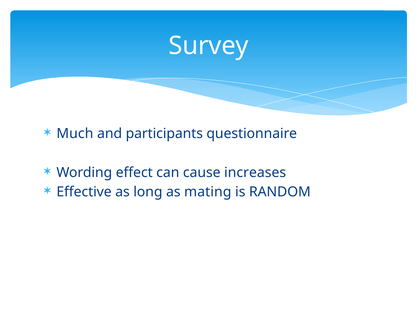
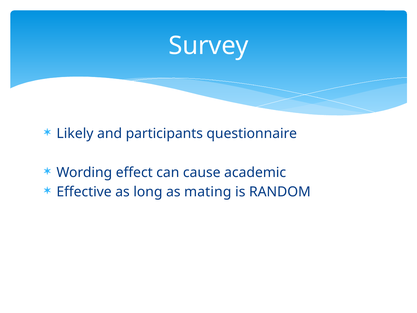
Much: Much -> Likely
increases: increases -> academic
